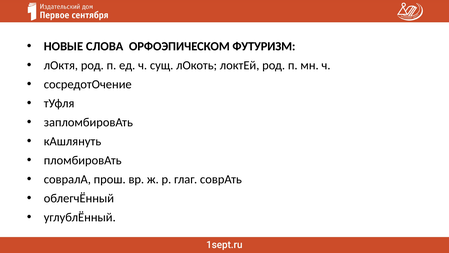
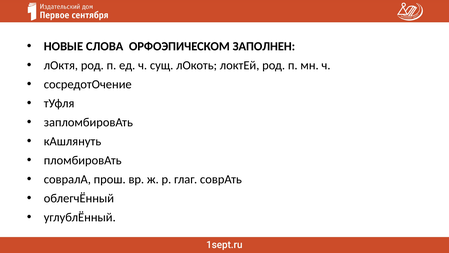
ФУТУРИЗМ: ФУТУРИЗМ -> ЗАПОЛНЕН
